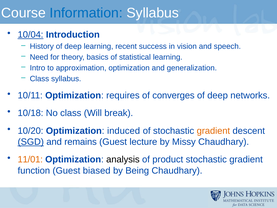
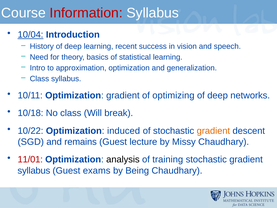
Information colour: blue -> red
Optimization requires: requires -> gradient
converges: converges -> optimizing
10/20: 10/20 -> 10/22
SGD underline: present -> none
11/01 colour: orange -> red
product: product -> training
function at (34, 170): function -> syllabus
biased: biased -> exams
